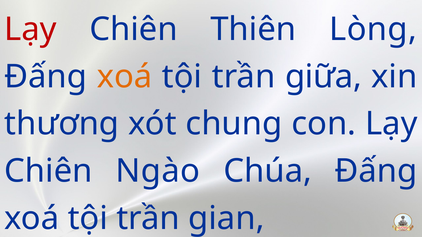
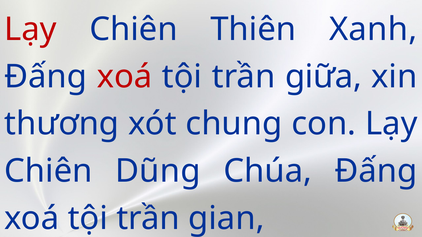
Lòng: Lòng -> Xanh
xoá at (125, 77) colour: orange -> red
Ngào: Ngào -> Dũng
